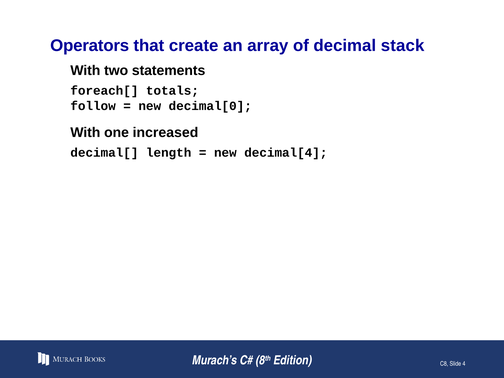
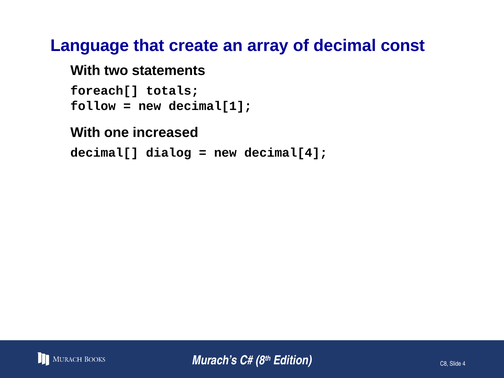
Operators: Operators -> Language
stack: stack -> const
decimal[0: decimal[0 -> decimal[1
length: length -> dialog
